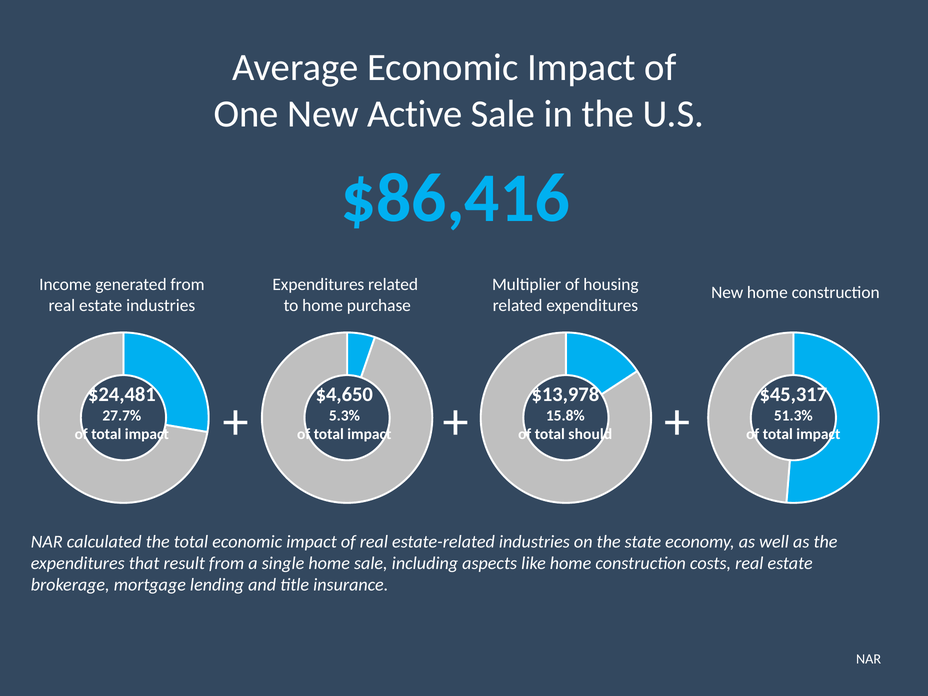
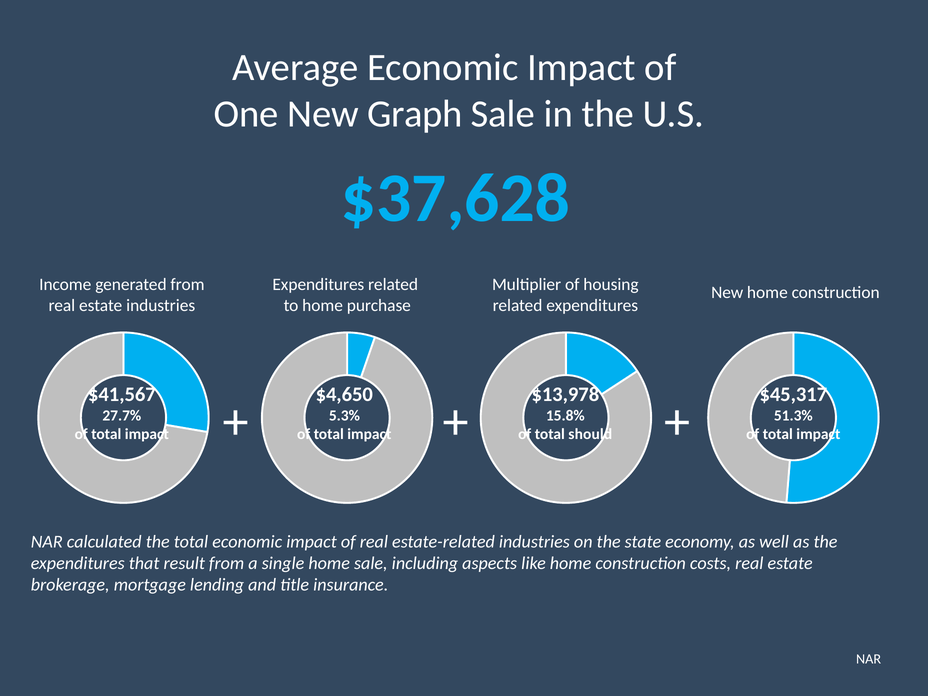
Active: Active -> Graph
$86,416: $86,416 -> $37,628
$24,481: $24,481 -> $41,567
